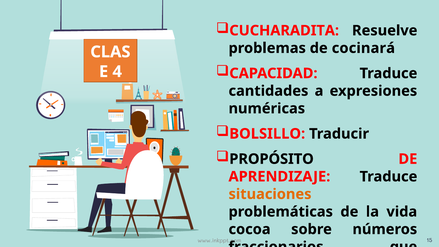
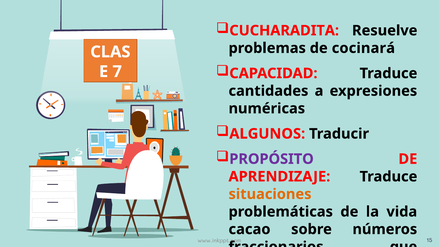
4: 4 -> 7
BOLSILLO: BOLSILLO -> ALGUNOS
PROPÓSITO colour: black -> purple
cocoa: cocoa -> cacao
